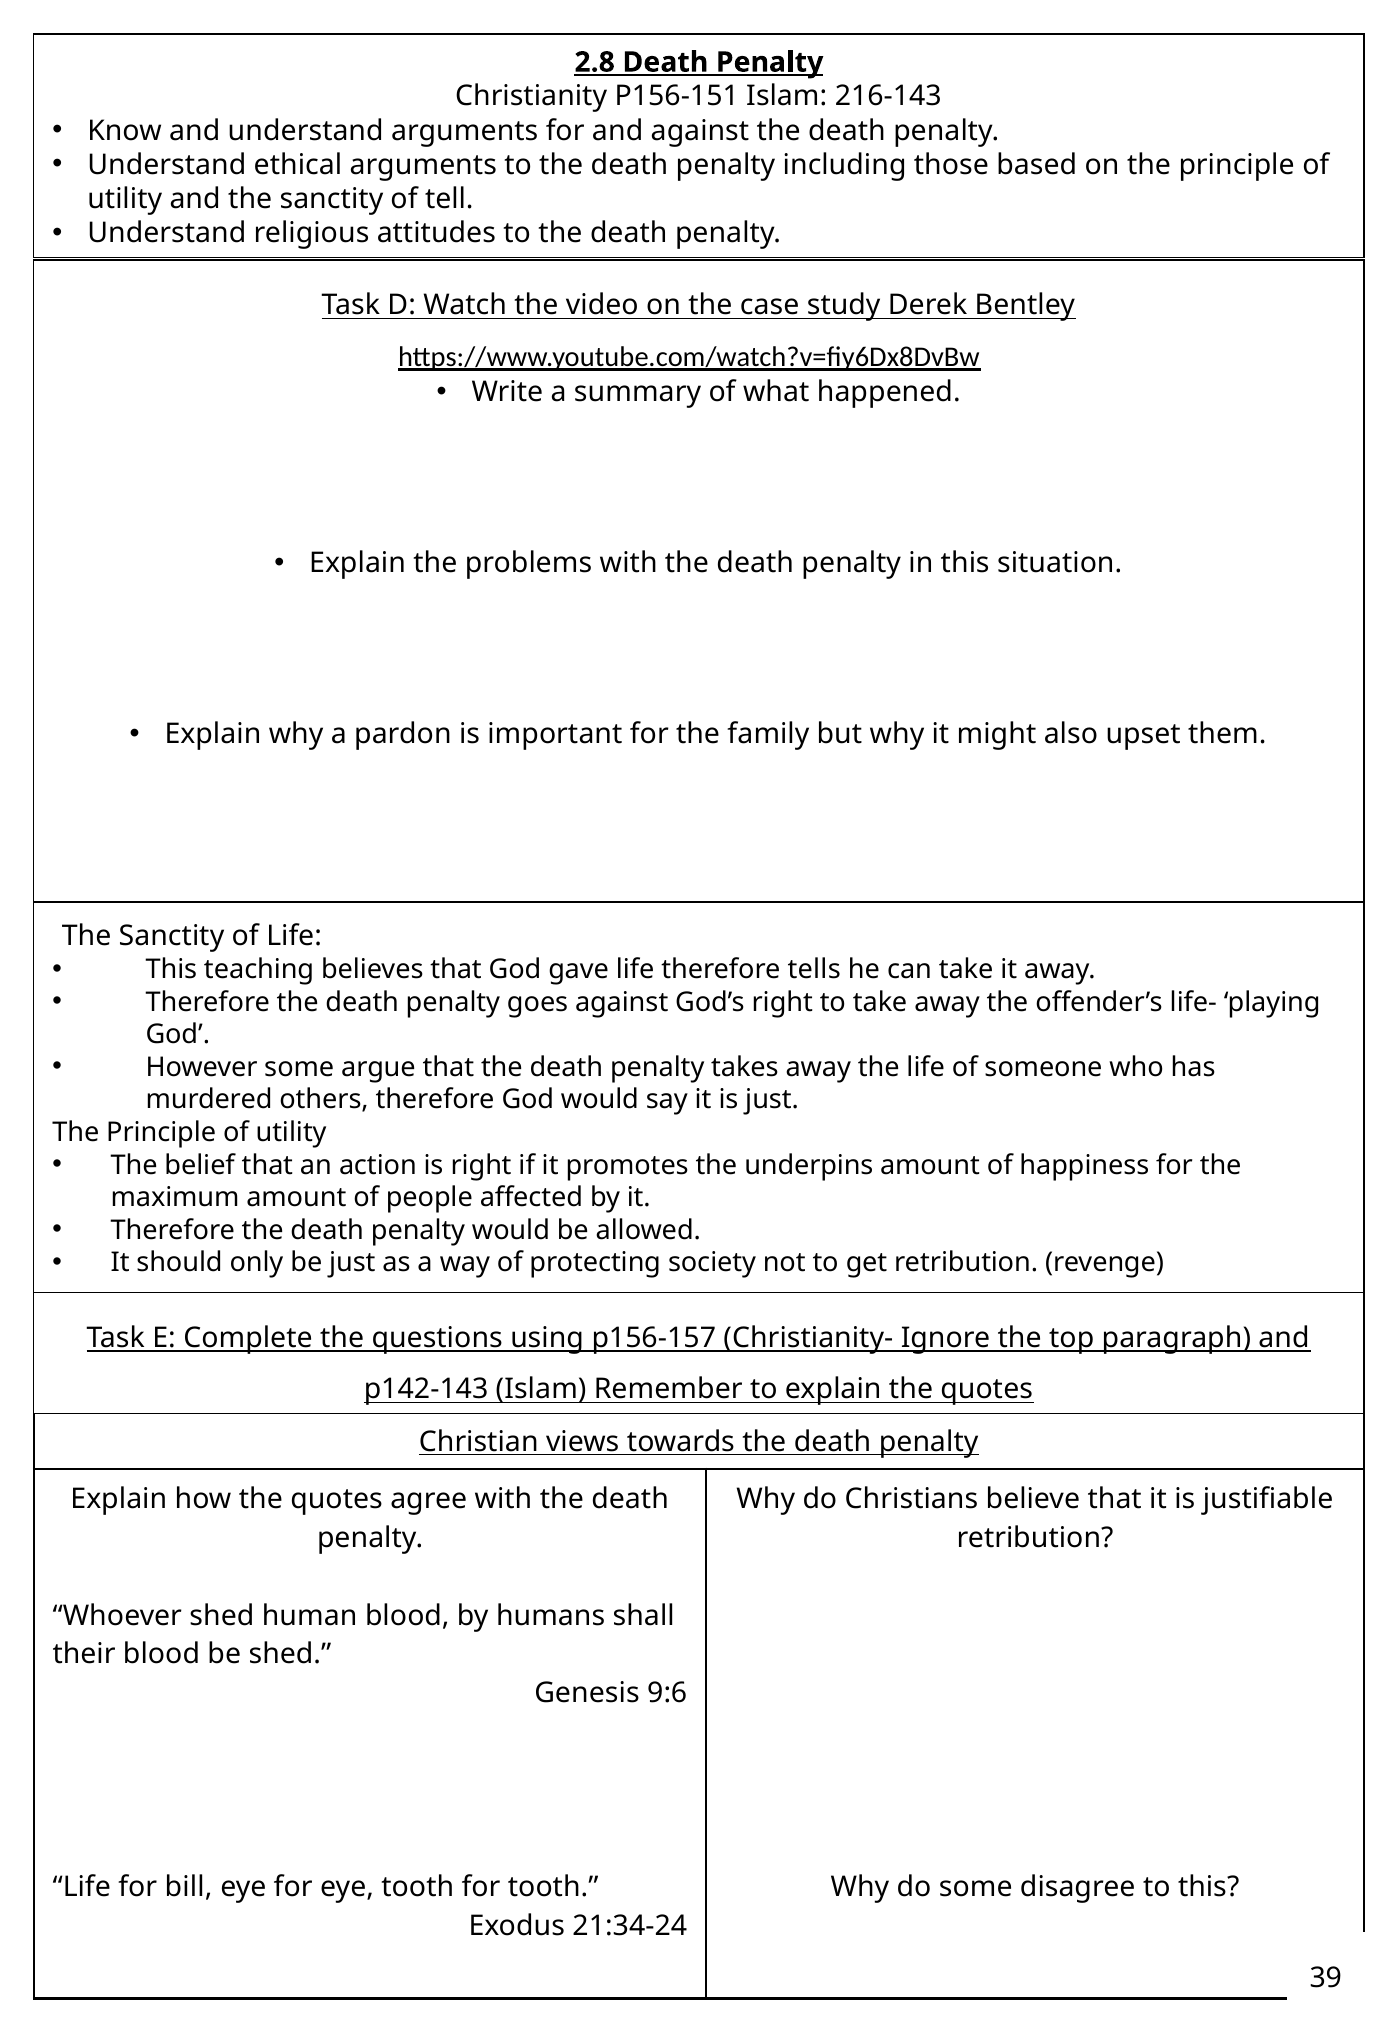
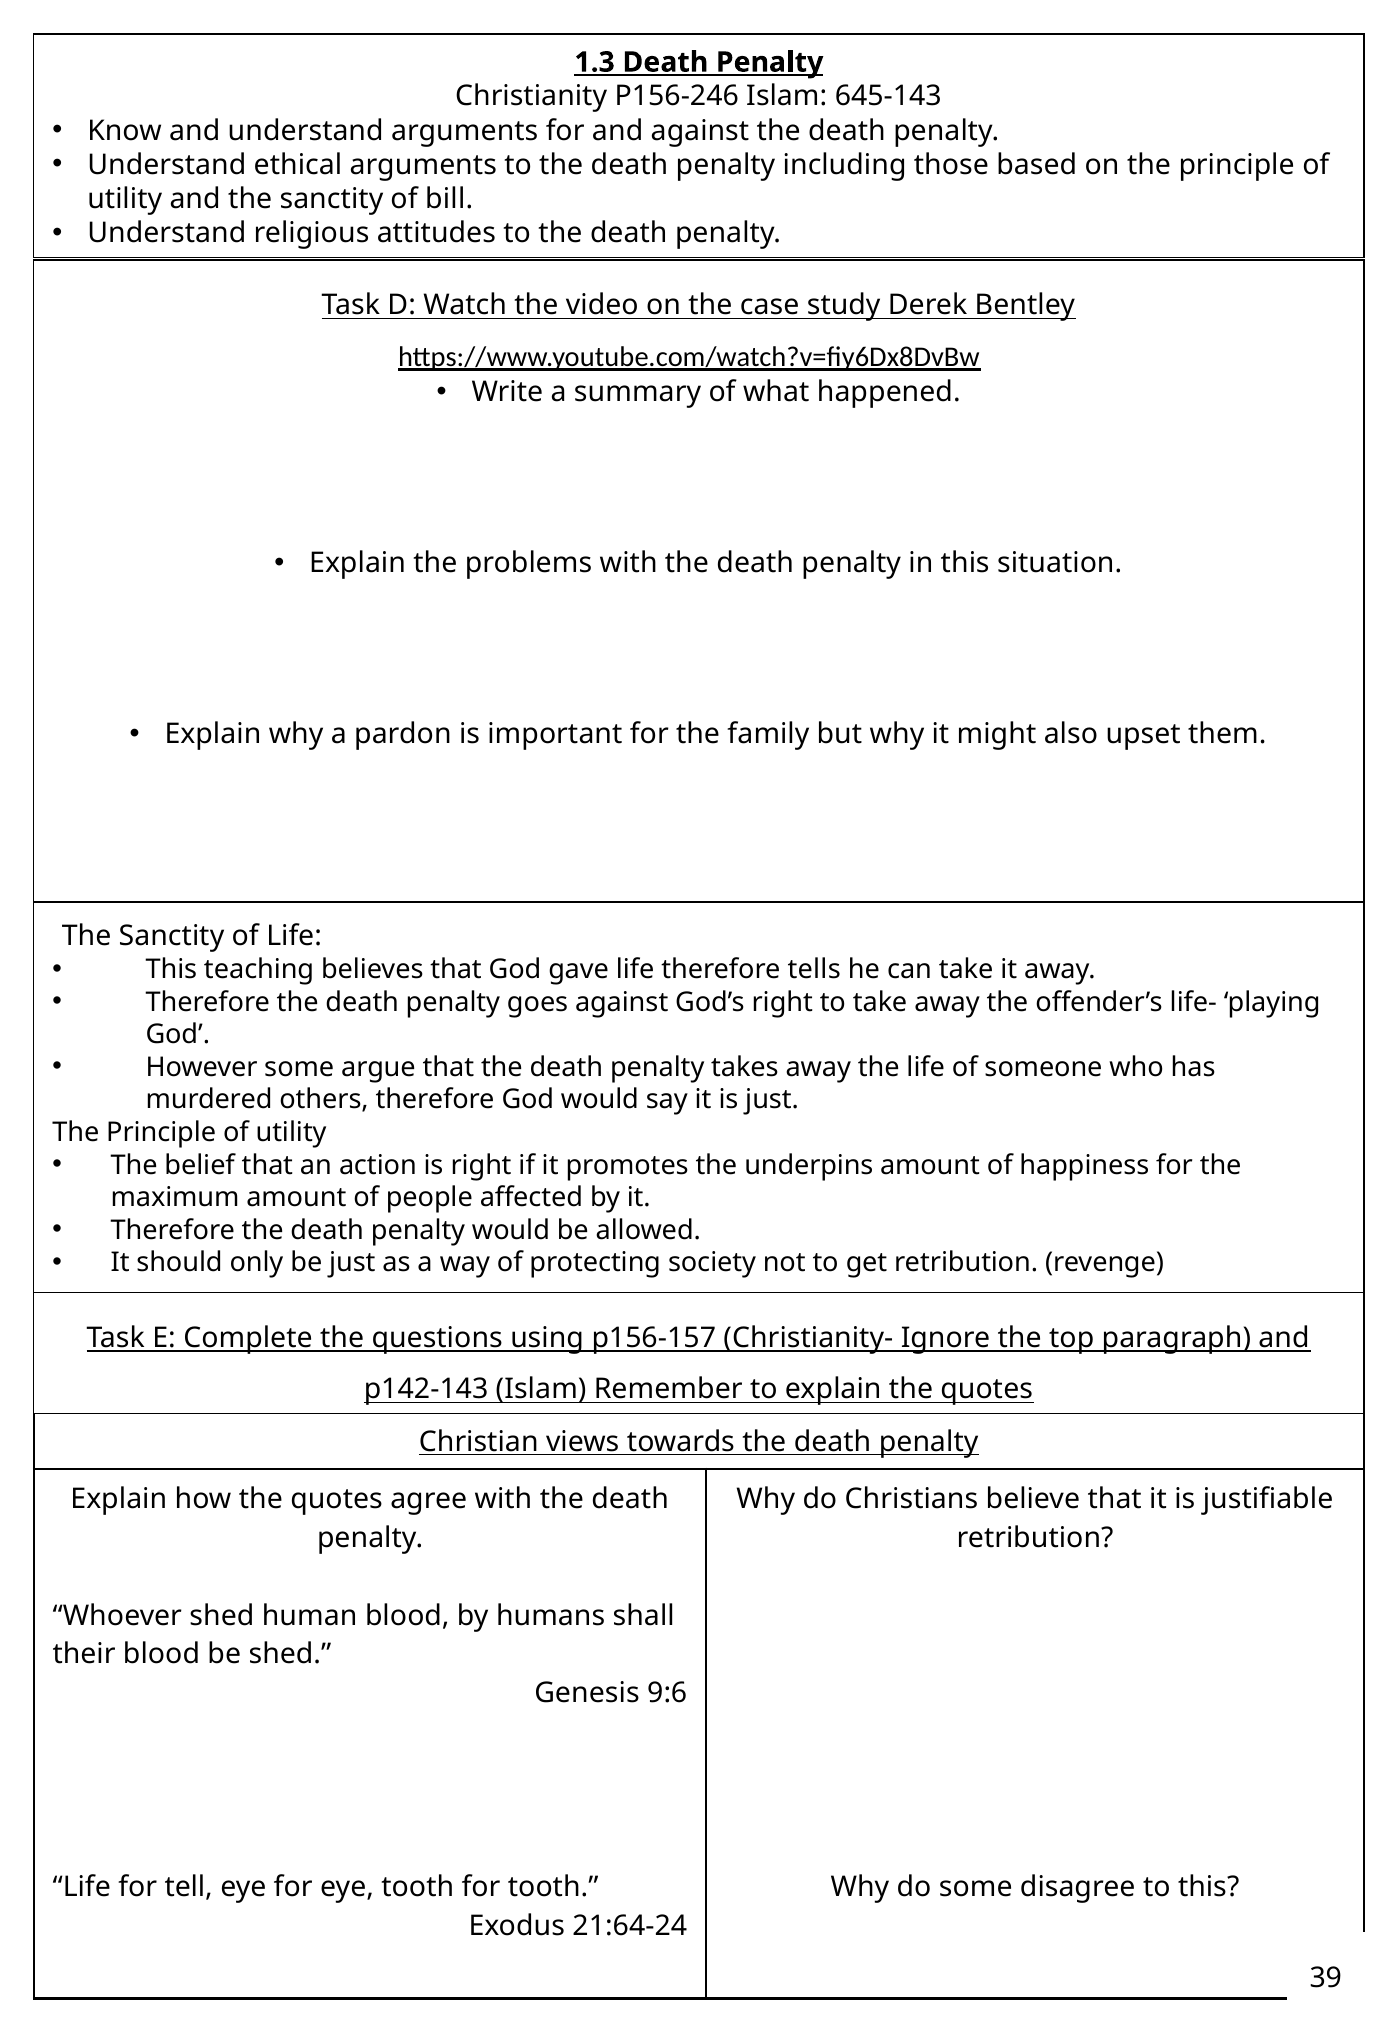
2.8: 2.8 -> 1.3
P156-151: P156-151 -> P156-246
216-143: 216-143 -> 645-143
tell: tell -> bill
bill: bill -> tell
21:34-24: 21:34-24 -> 21:64-24
